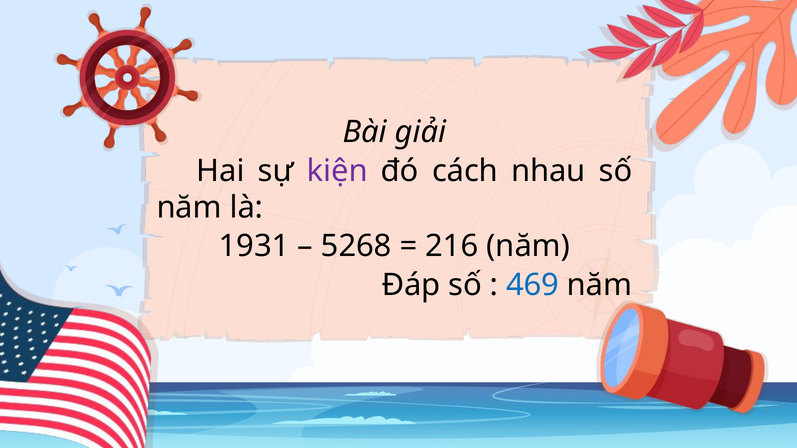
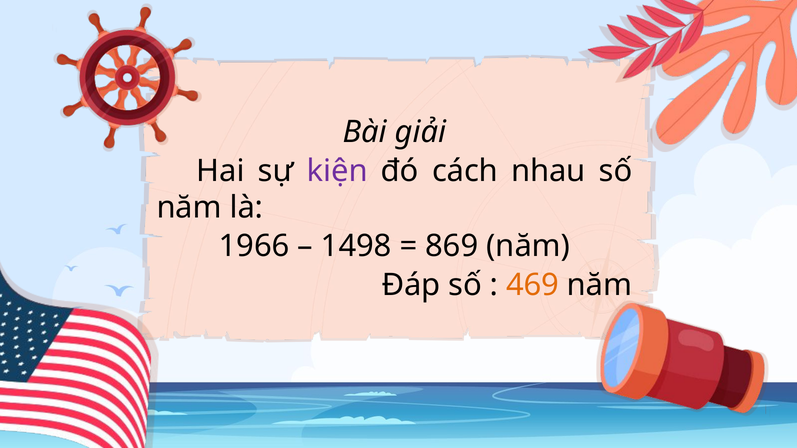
1931: 1931 -> 1966
5268: 5268 -> 1498
216: 216 -> 869
469 colour: blue -> orange
